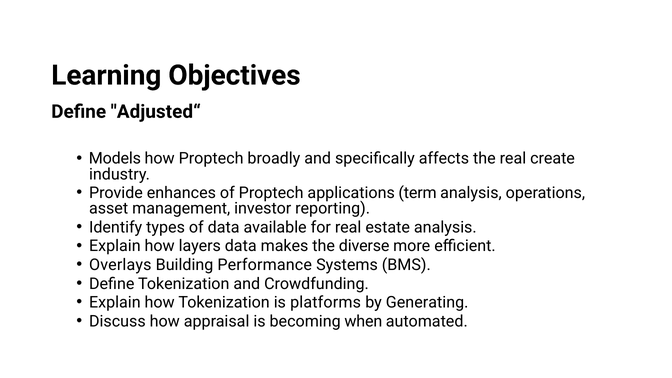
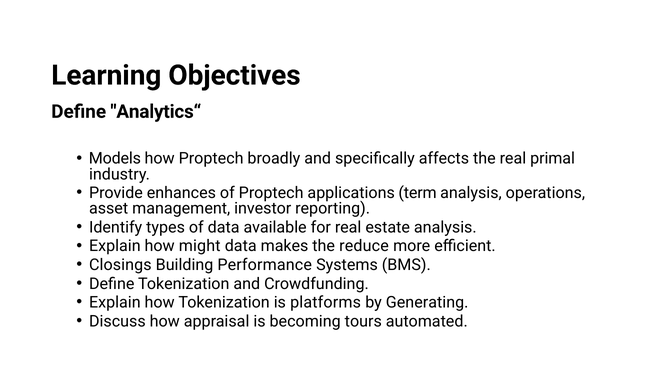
Adjusted“: Adjusted“ -> Analytics“
create: create -> primal
layers: layers -> might
diverse: diverse -> reduce
Overlays: Overlays -> Closings
when: when -> tours
